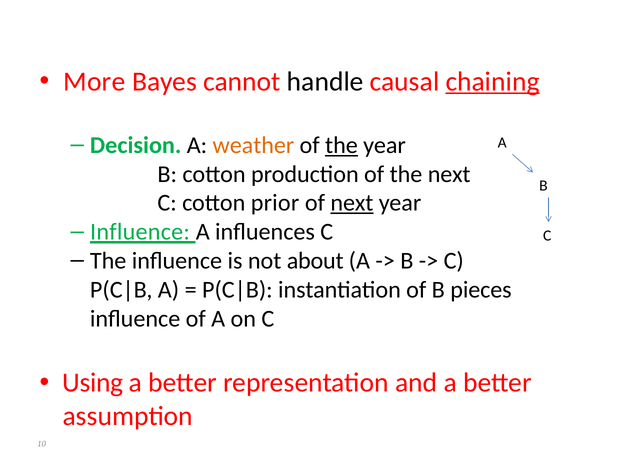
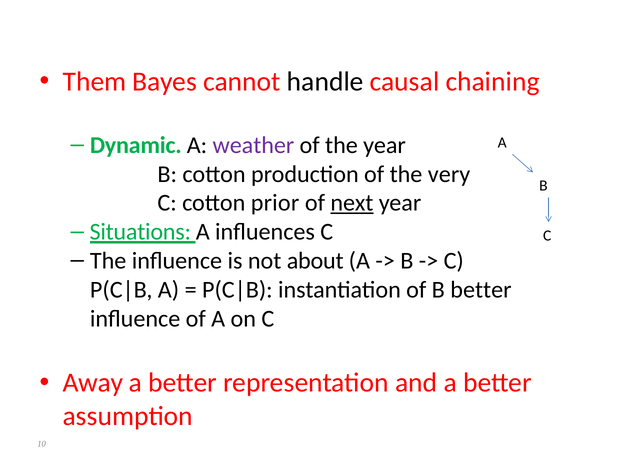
More: More -> Them
chaining underline: present -> none
Decision: Decision -> Dynamic
weather colour: orange -> purple
the at (341, 146) underline: present -> none
the next: next -> very
Influence at (140, 232): Influence -> Situations
B pieces: pieces -> better
Using: Using -> Away
